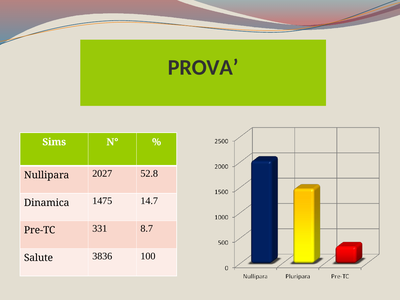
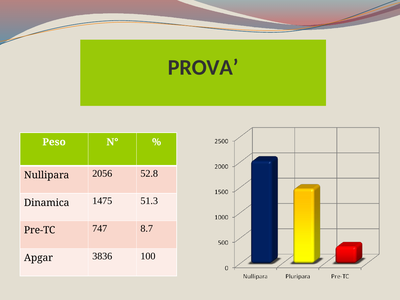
Sims: Sims -> Peso
2027: 2027 -> 2056
14.7: 14.7 -> 51.3
331: 331 -> 747
Salute: Salute -> Apgar
